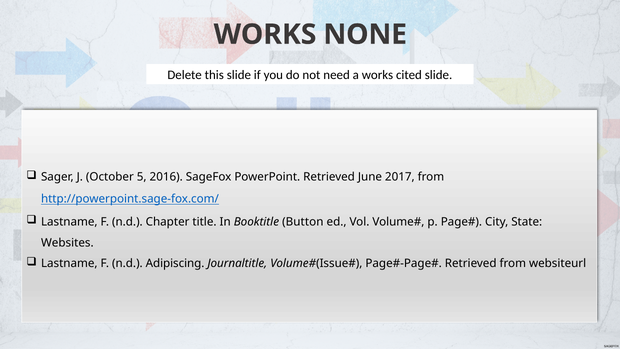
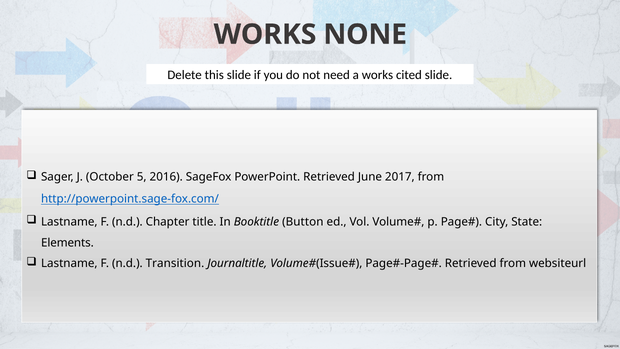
Websites: Websites -> Elements
Adipiscing: Adipiscing -> Transition
